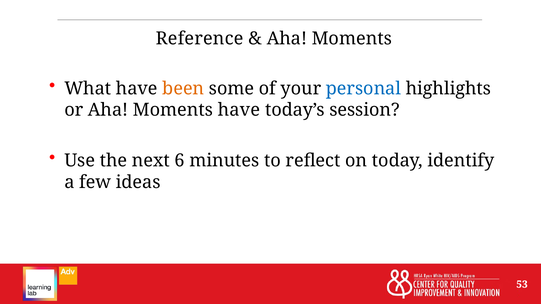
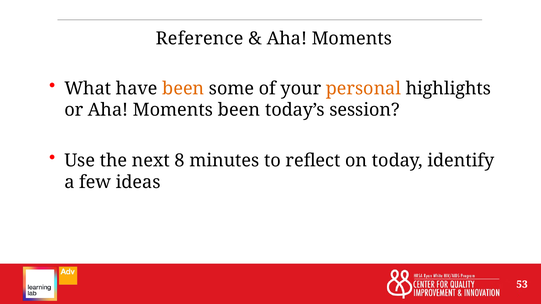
personal colour: blue -> orange
Moments have: have -> been
6: 6 -> 8
